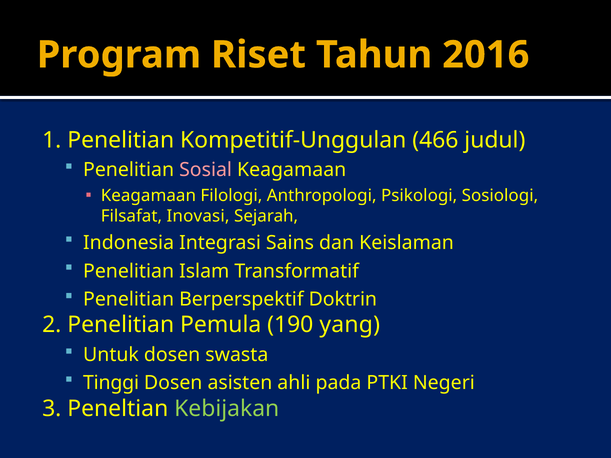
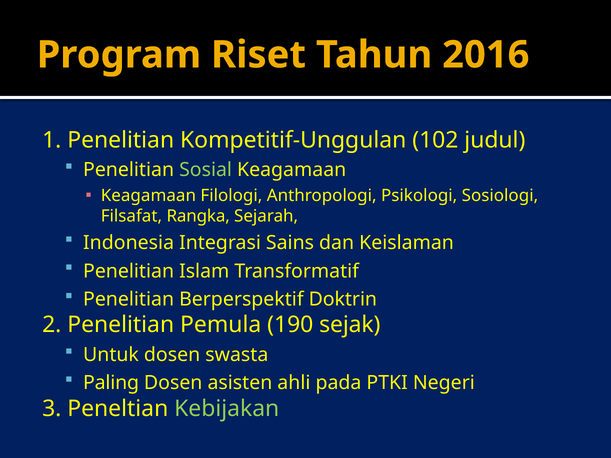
466: 466 -> 102
Sosial colour: pink -> light green
Inovasi: Inovasi -> Rangka
yang: yang -> sejak
Tinggi: Tinggi -> Paling
